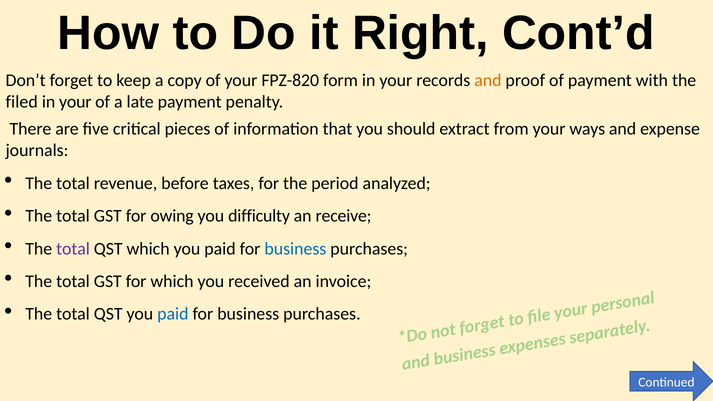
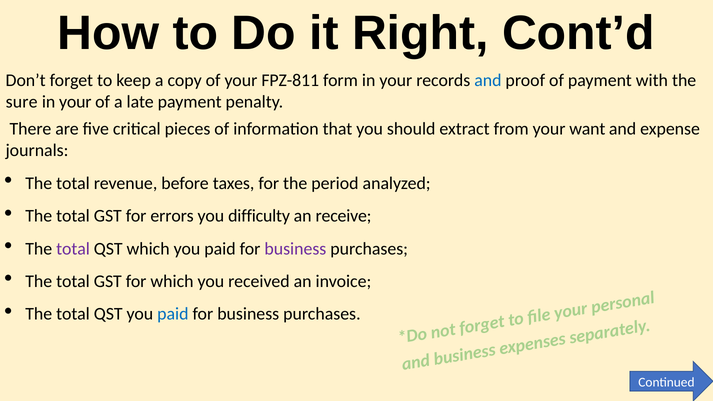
FPZ-820: FPZ-820 -> FPZ-811
and at (488, 80) colour: orange -> blue
filed: filed -> sure
ways: ways -> want
owing: owing -> errors
business at (295, 249) colour: blue -> purple
